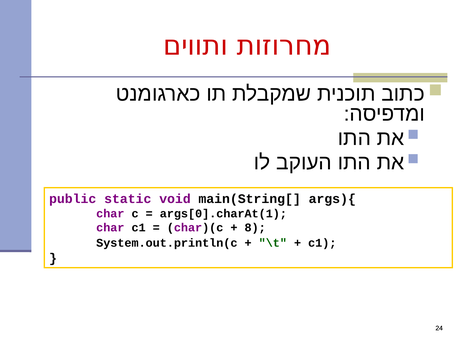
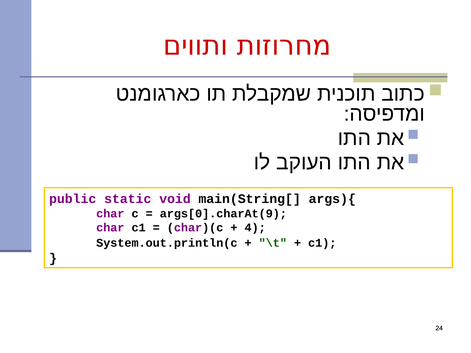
args[0].charAt(1: args[0].charAt(1 -> args[0].charAt(9
8: 8 -> 4
